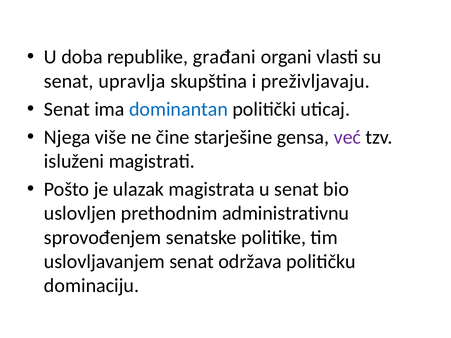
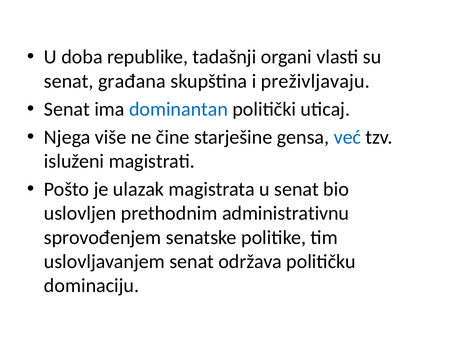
građani: građani -> tadašnji
upravlja: upravlja -> građana
već colour: purple -> blue
